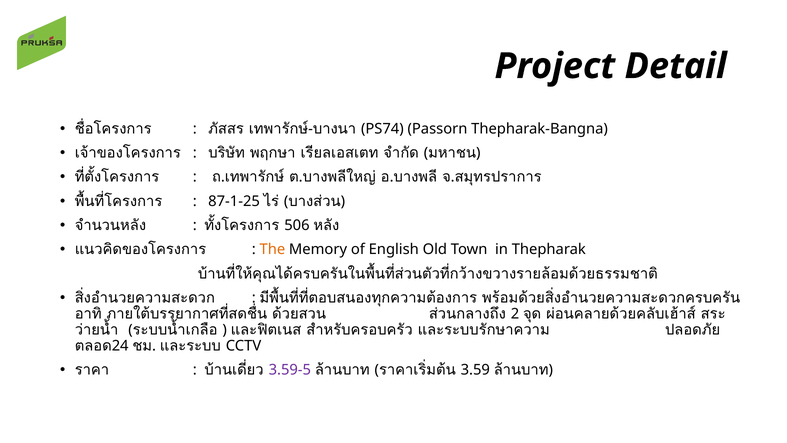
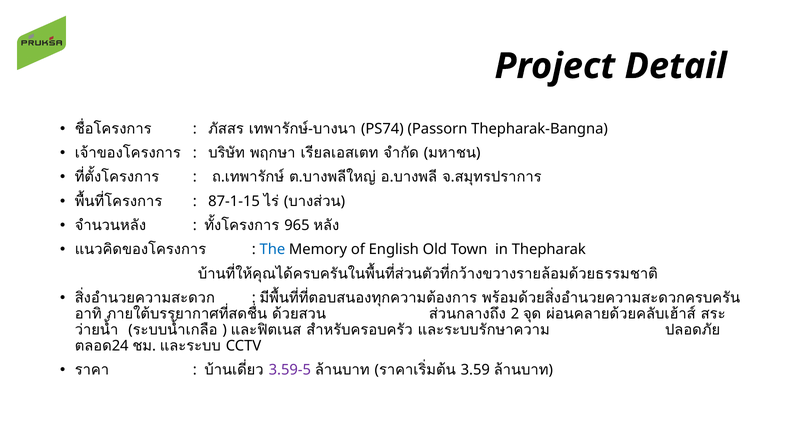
87-1-25: 87-1-25 -> 87-1-15
506: 506 -> 965
The colour: orange -> blue
